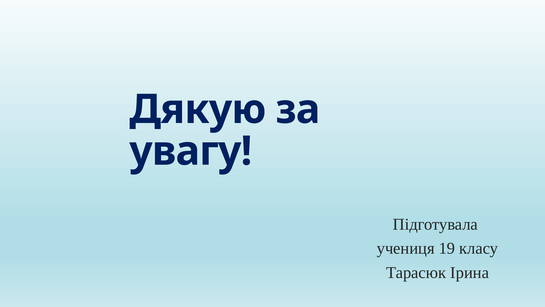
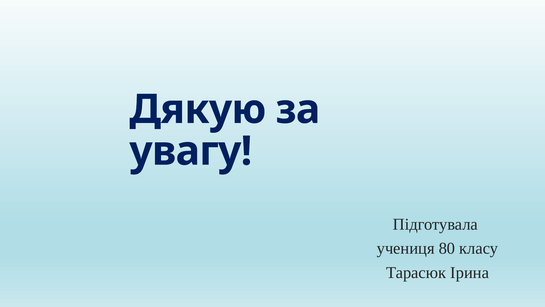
19: 19 -> 80
